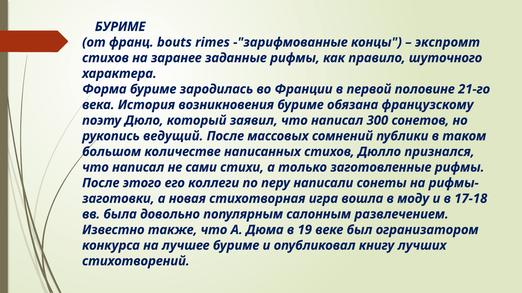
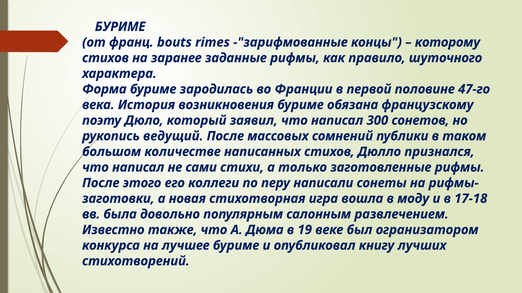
экспромт: экспромт -> которому
21-го: 21-го -> 47-го
